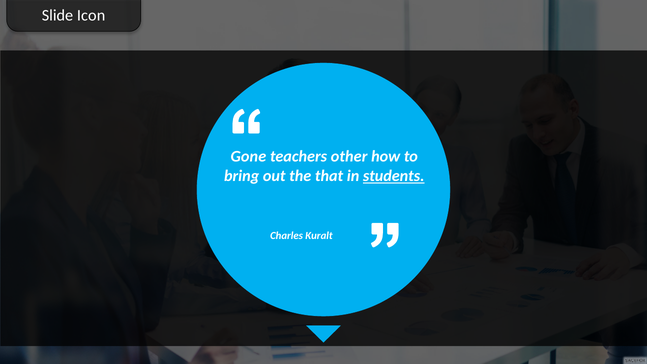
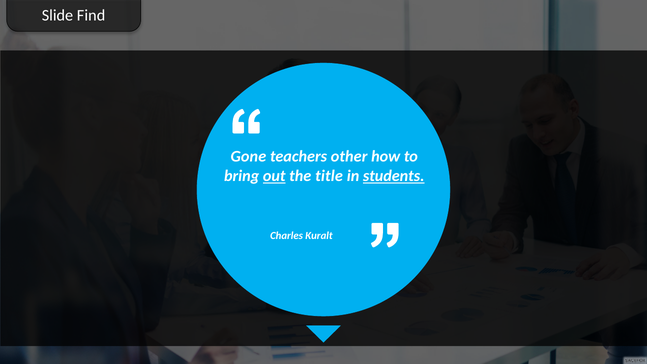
Icon: Icon -> Find
out underline: none -> present
that: that -> title
